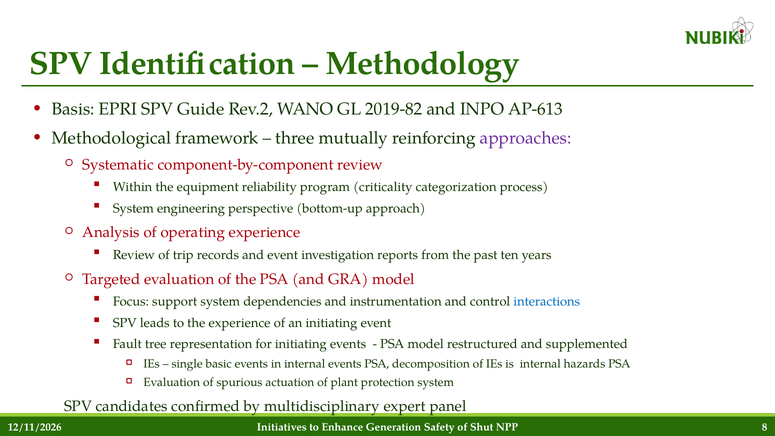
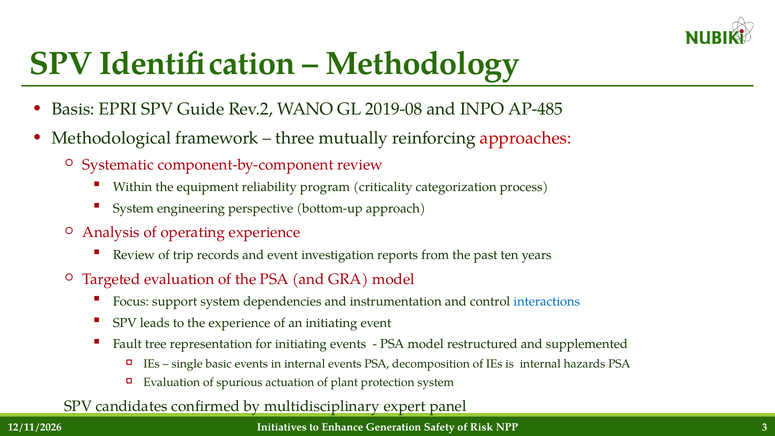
2019-82: 2019-82 -> 2019-08
AP-613: AP-613 -> AP-485
approaches colour: purple -> red
Shut: Shut -> Risk
8: 8 -> 3
